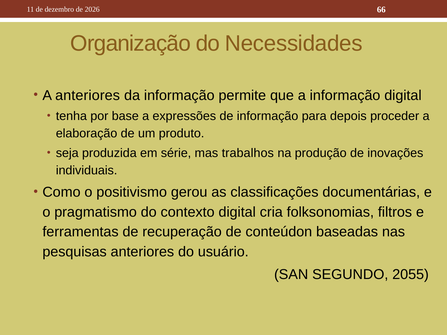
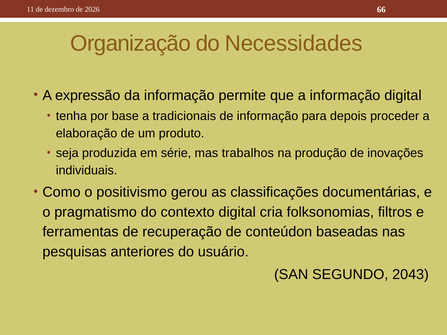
A anteriores: anteriores -> expressão
expressões: expressões -> tradicionais
2055: 2055 -> 2043
